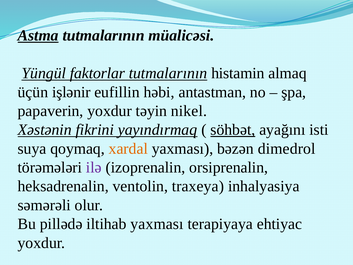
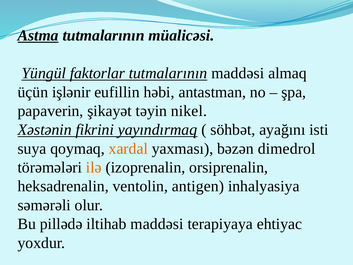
tutmalarının histamin: histamin -> maddəsi
papaverin yoxdur: yoxdur -> şikayət
söhbət underline: present -> none
ilə colour: purple -> orange
traxeya: traxeya -> antigen
iltihab yaxması: yaxması -> maddəsi
